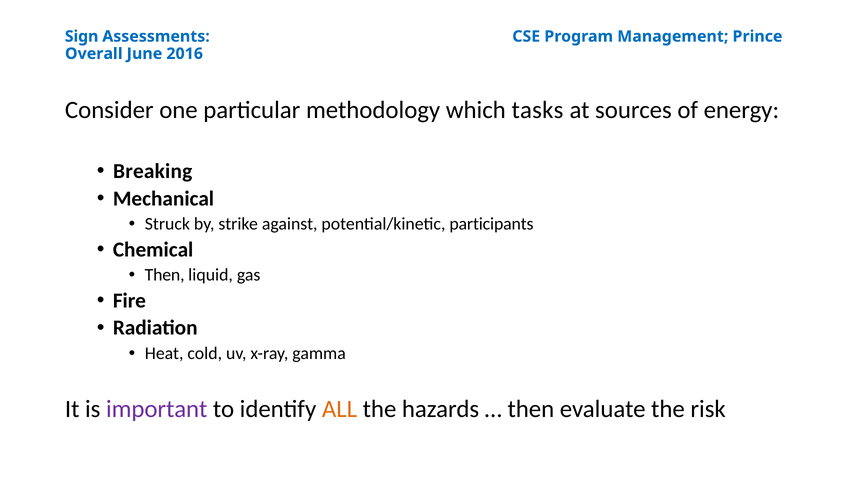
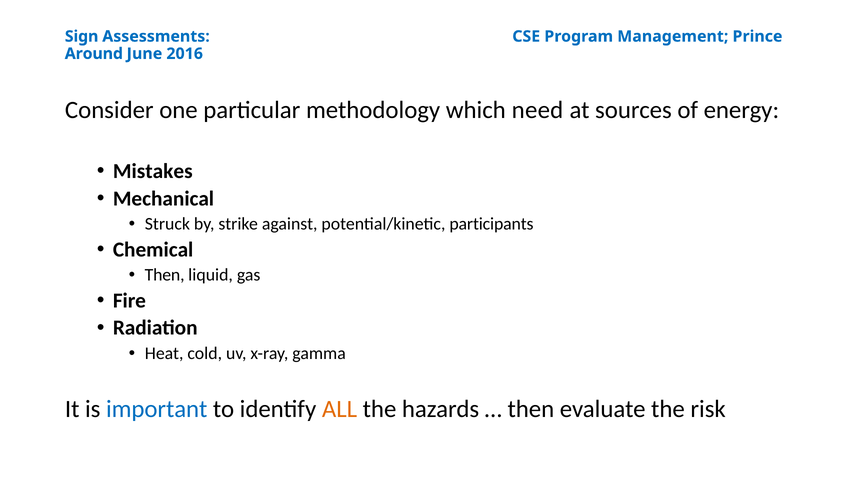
Overall: Overall -> Around
tasks: tasks -> need
Breaking: Breaking -> Mistakes
important colour: purple -> blue
